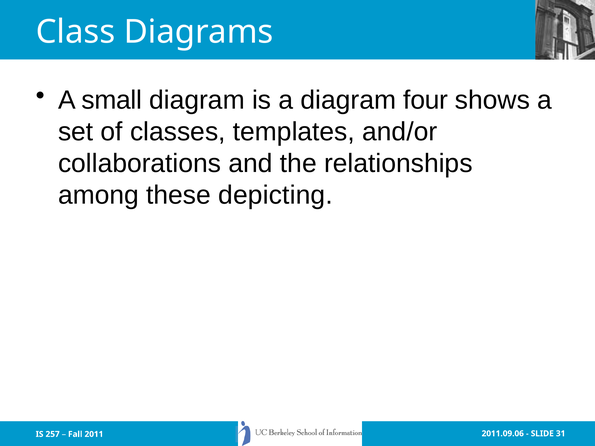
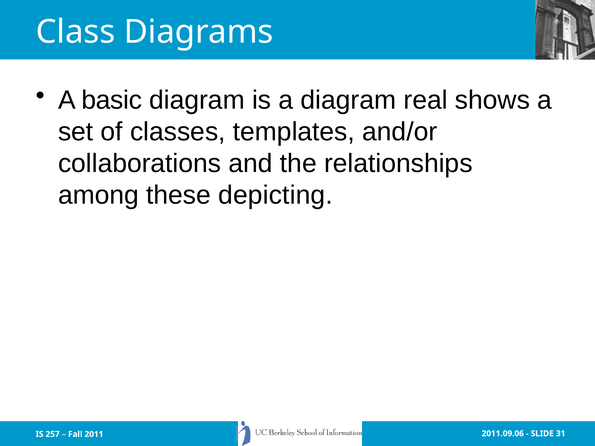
small: small -> basic
four: four -> real
